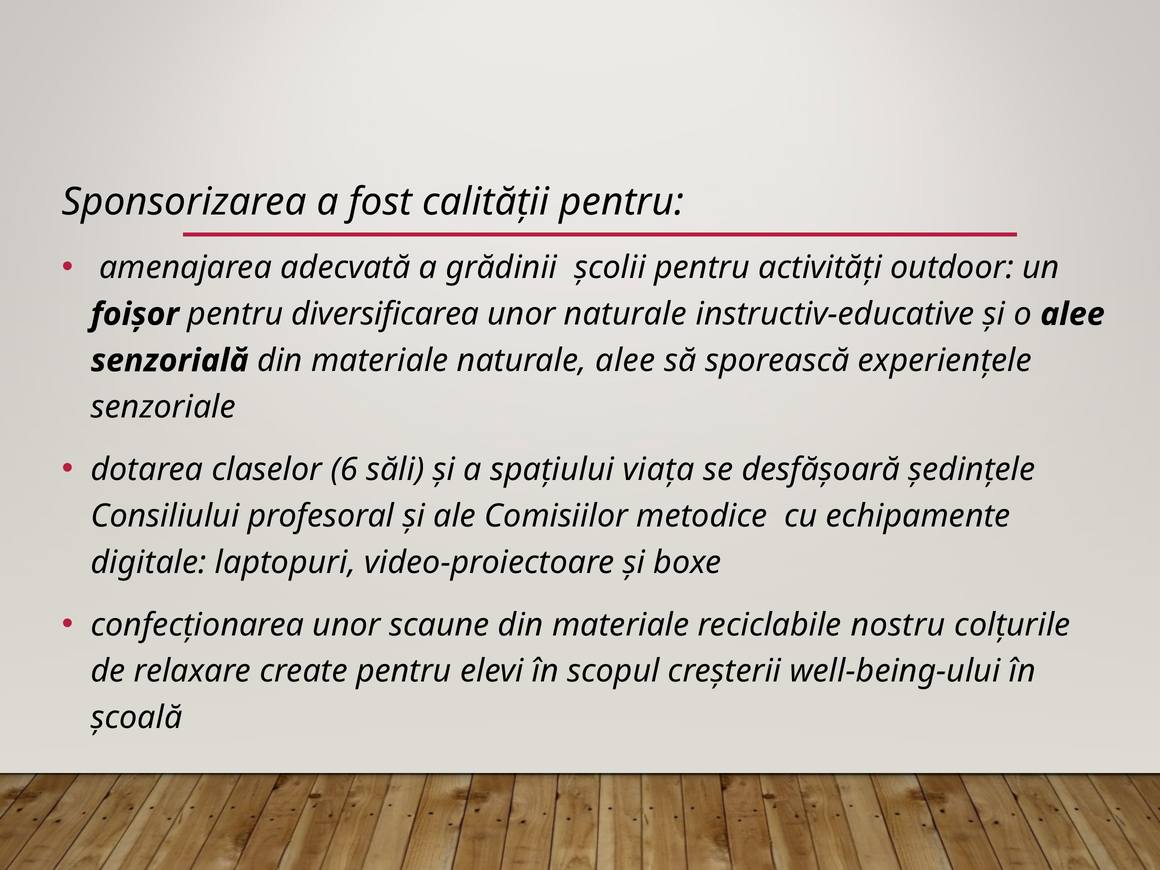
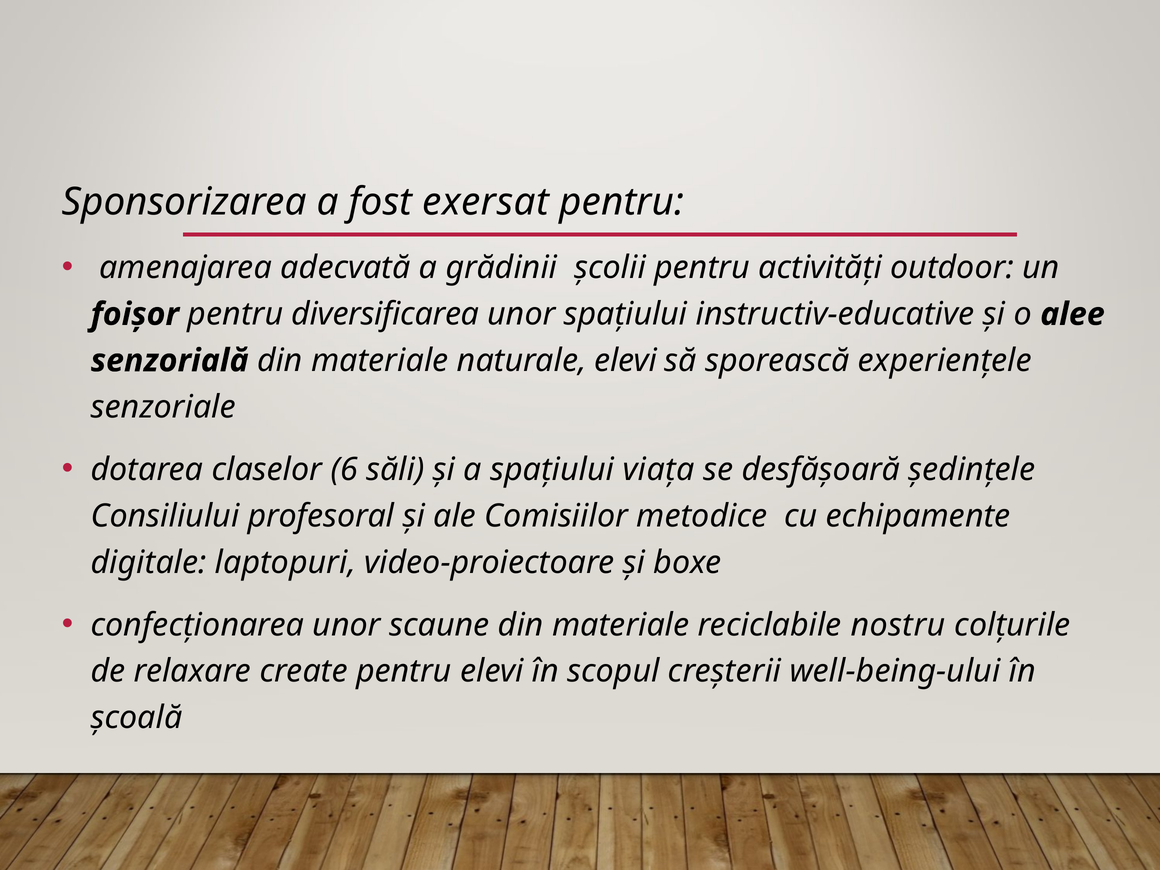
calității: calității -> exersat
unor naturale: naturale -> spațiului
naturale alee: alee -> elevi
